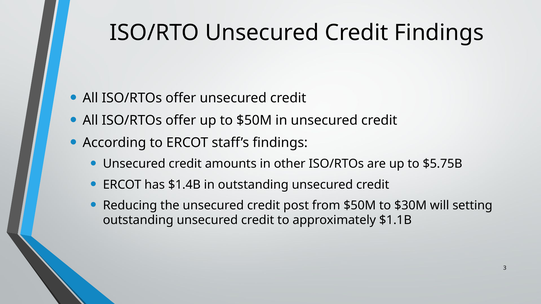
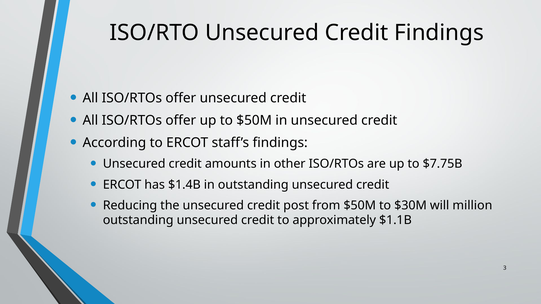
$5.75B: $5.75B -> $7.75B
setting: setting -> million
